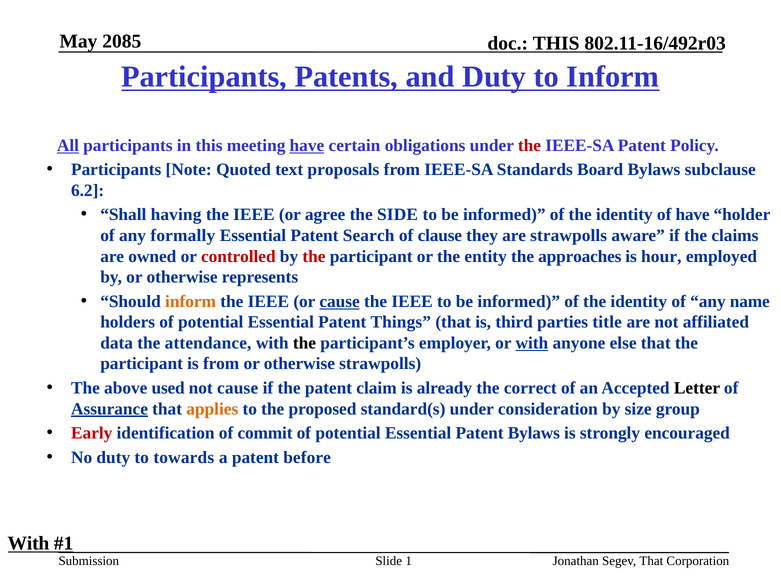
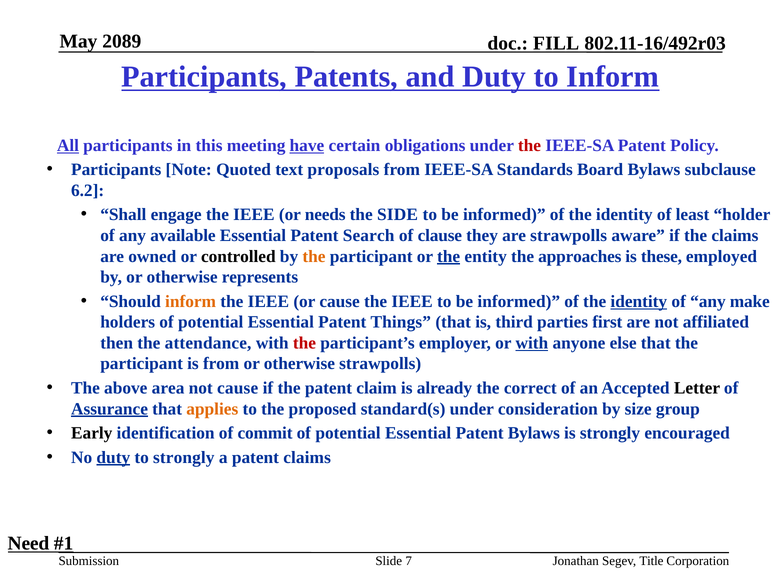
2085: 2085 -> 2089
THIS at (556, 43): THIS -> FILL
having: having -> engage
agree: agree -> needs
of have: have -> least
formally: formally -> available
controlled colour: red -> black
the at (314, 257) colour: red -> orange
the at (449, 257) underline: none -> present
hour: hour -> these
cause at (340, 302) underline: present -> none
identity at (639, 302) underline: none -> present
name: name -> make
title: title -> first
data: data -> then
the at (304, 343) colour: black -> red
used: used -> area
Early colour: red -> black
duty at (113, 458) underline: none -> present
to towards: towards -> strongly
patent before: before -> claims
With at (28, 544): With -> Need
1: 1 -> 7
Segev That: That -> Title
